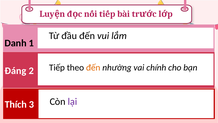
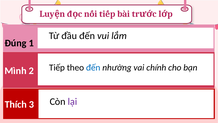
Danh: Danh -> Đúng
đến at (93, 67) colour: orange -> blue
Đáng: Đáng -> Mình
